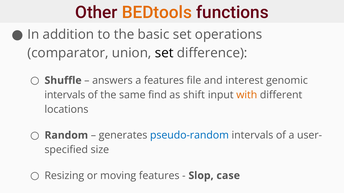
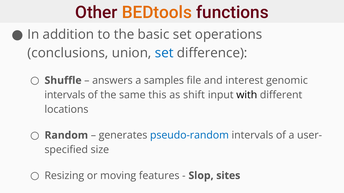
comparator: comparator -> conclusions
set at (164, 53) colour: black -> blue
a features: features -> samples
find: find -> this
with colour: orange -> black
case: case -> sites
